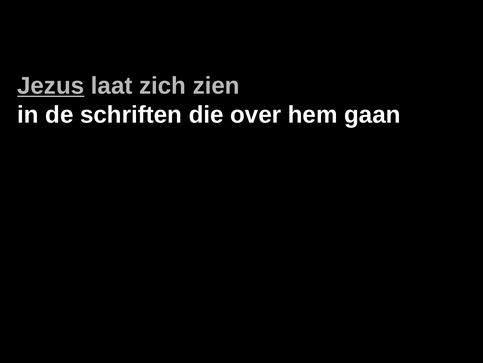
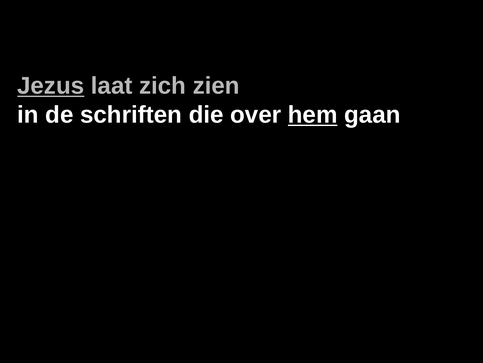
hem underline: none -> present
